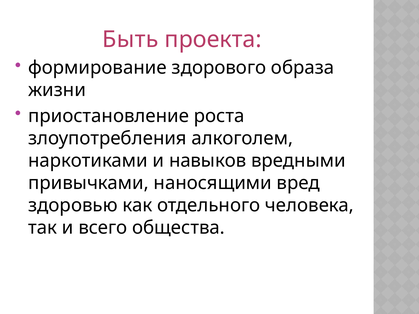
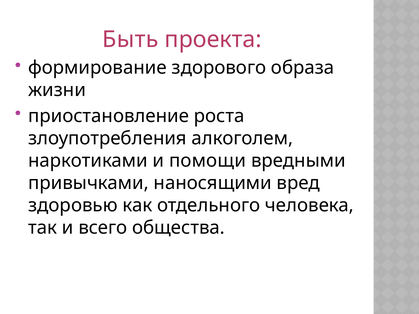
навыков: навыков -> помощи
